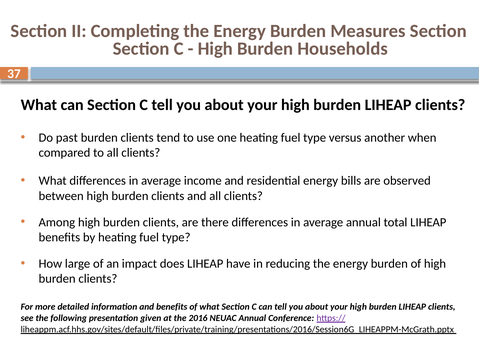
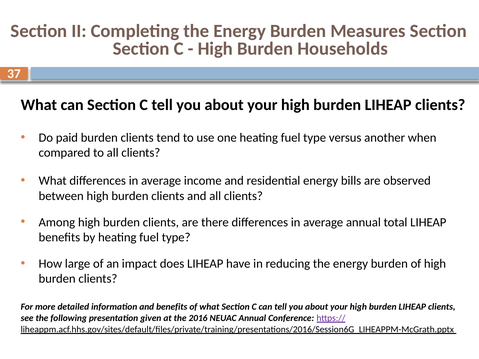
past: past -> paid
